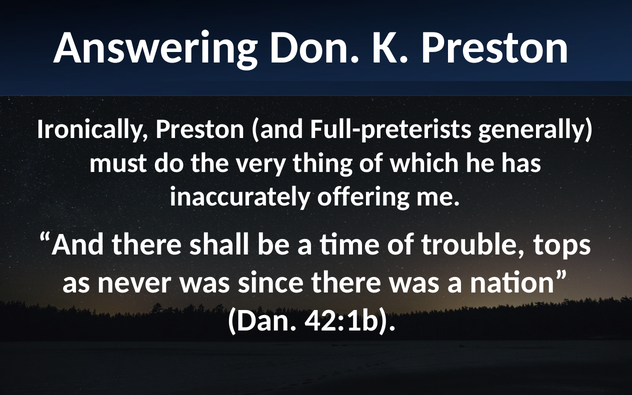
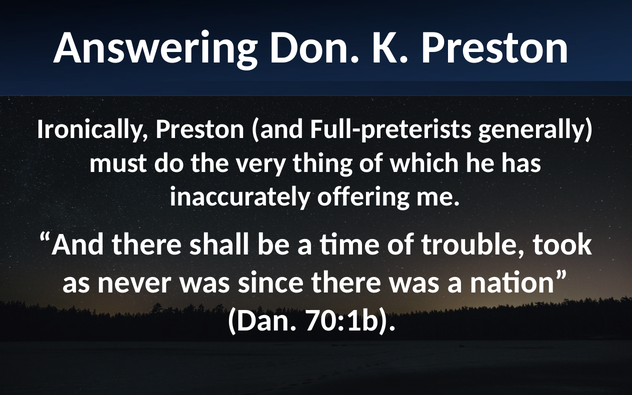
tops: tops -> took
42:1b: 42:1b -> 70:1b
